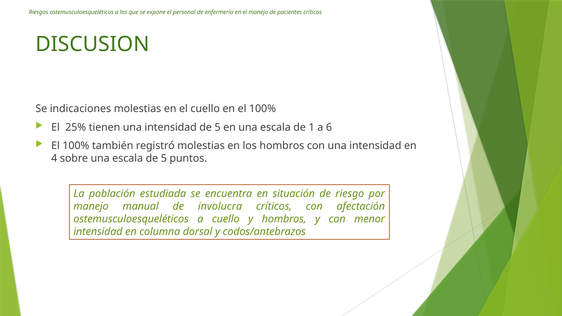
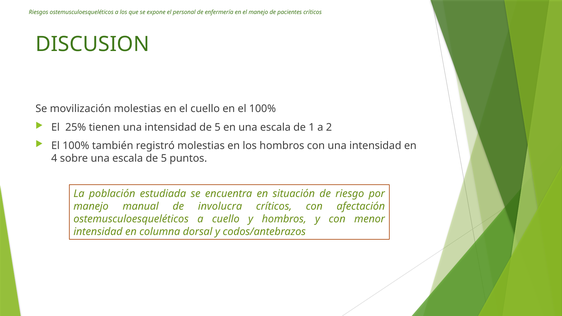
indicaciones: indicaciones -> movilización
6: 6 -> 2
